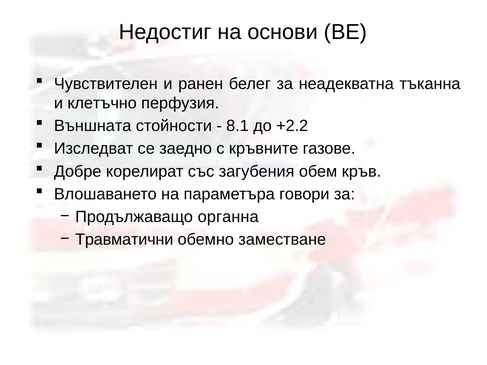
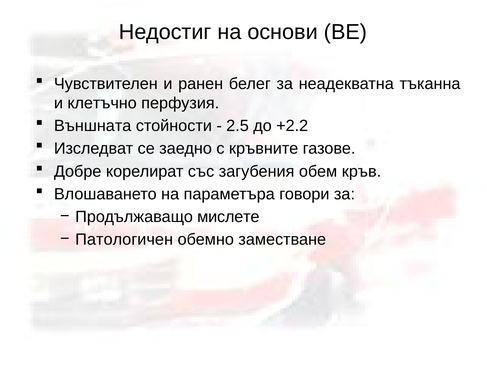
8.1: 8.1 -> 2.5
органна: органна -> мислете
Травматични: Травматични -> Патологичен
